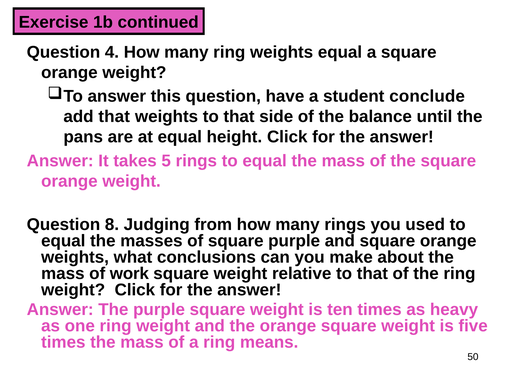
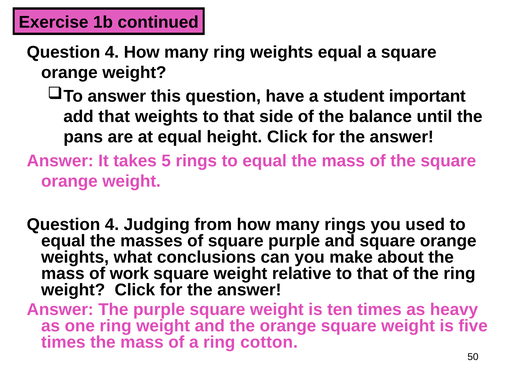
conclude: conclude -> important
8 at (112, 225): 8 -> 4
means: means -> cotton
